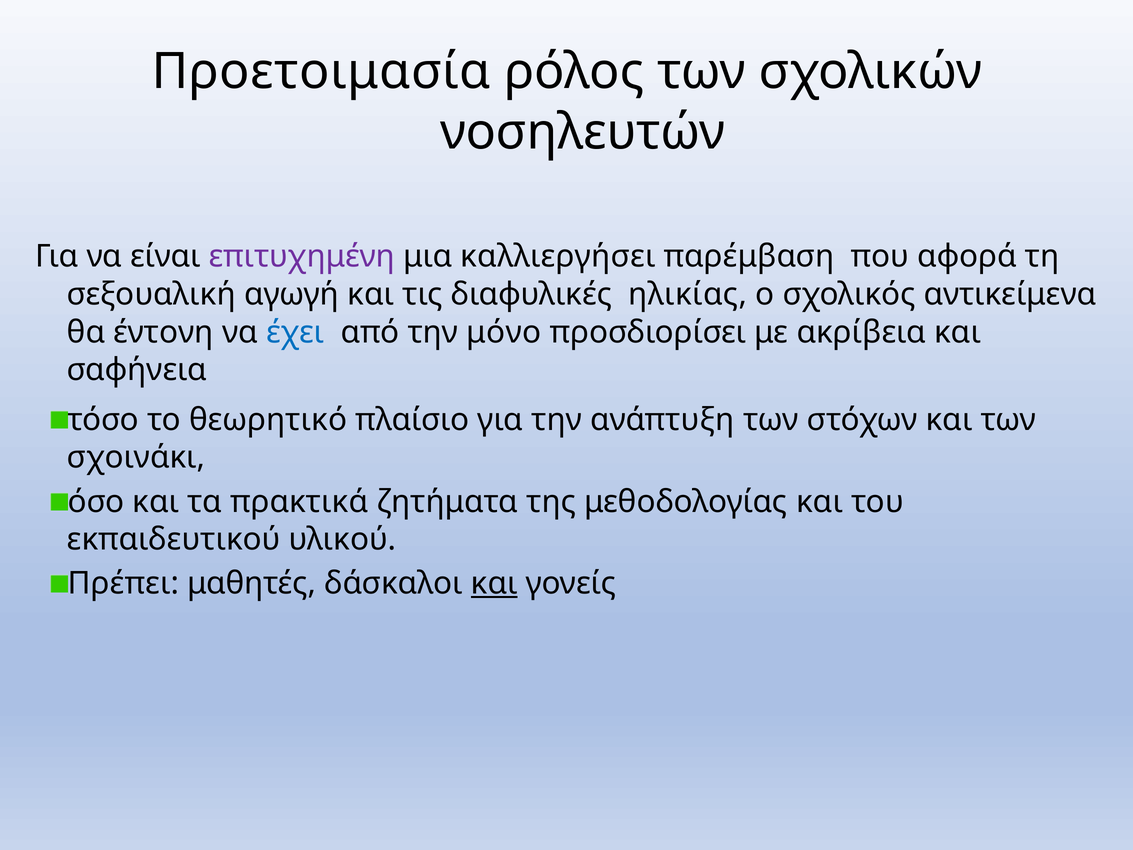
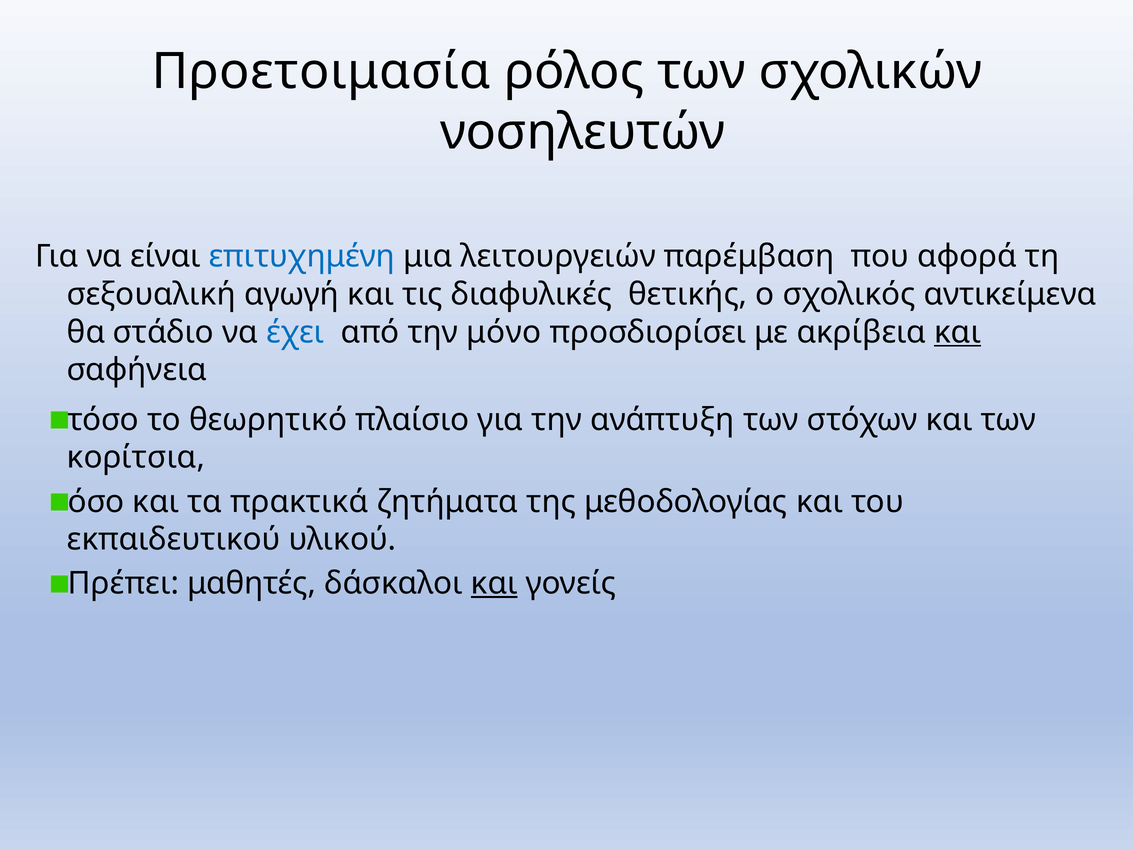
επιτυχημένη colour: purple -> blue
καλλιεργήσει: καλλιεργήσει -> λειτουργειών
ηλικίας: ηλικίας -> θετικής
έντονη: έντονη -> στάδιο
και at (958, 332) underline: none -> present
σχοινάκι: σχοινάκι -> κορίτσια
